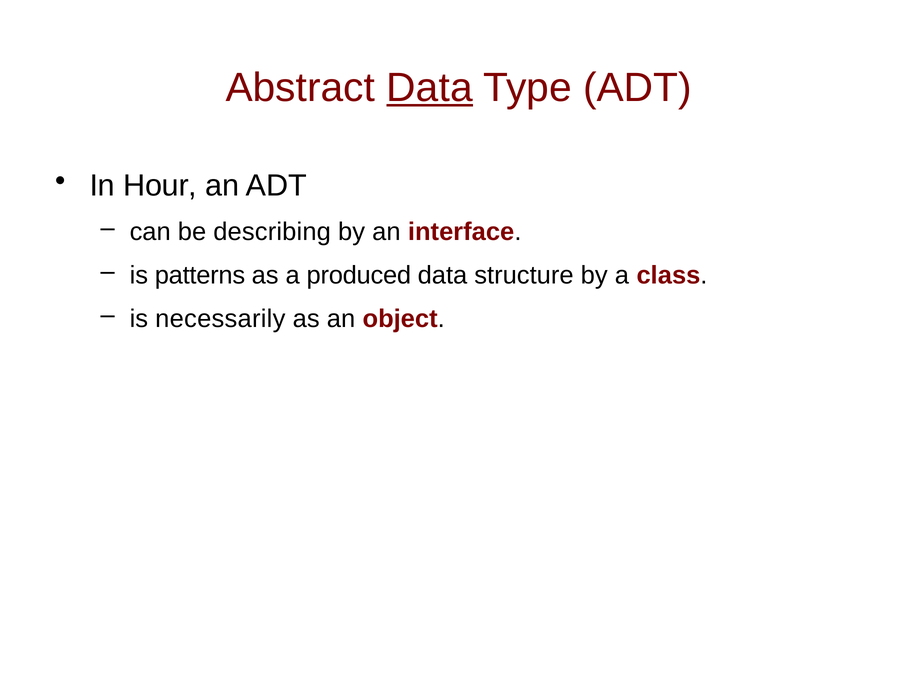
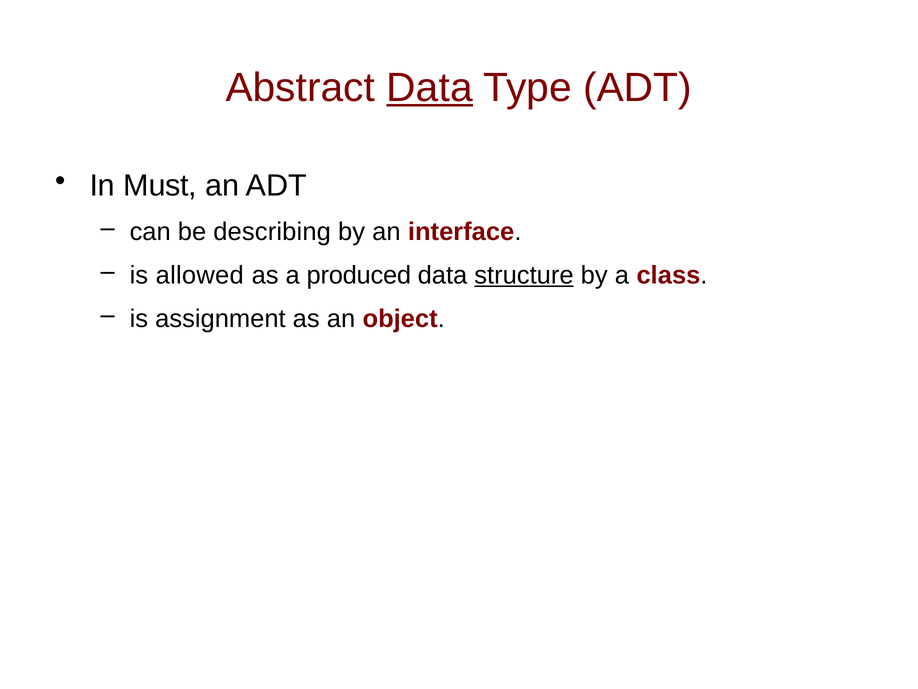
Hour: Hour -> Must
patterns: patterns -> allowed
structure underline: none -> present
necessarily: necessarily -> assignment
